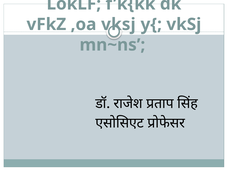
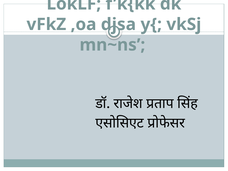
,oa vksj: vksj -> djsa
